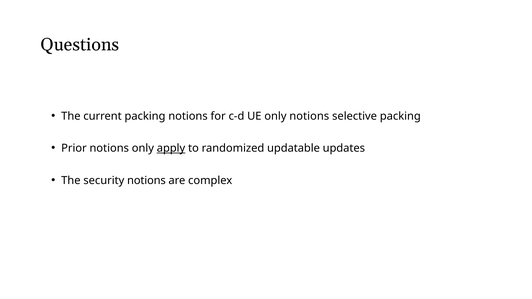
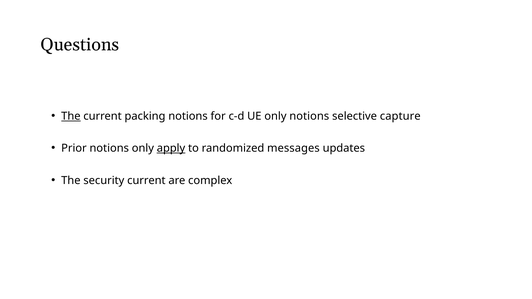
The at (71, 116) underline: none -> present
selective packing: packing -> capture
updatable: updatable -> messages
security notions: notions -> current
